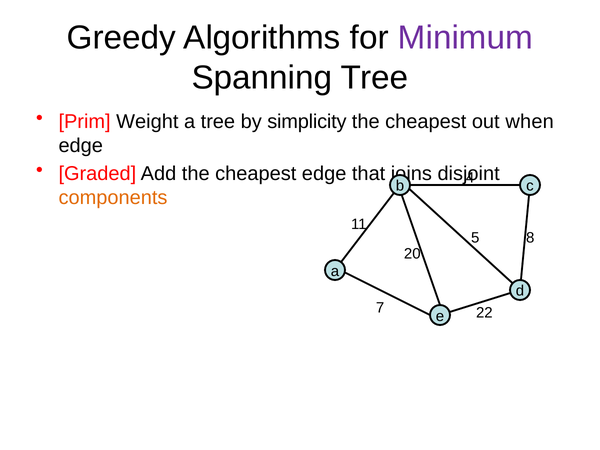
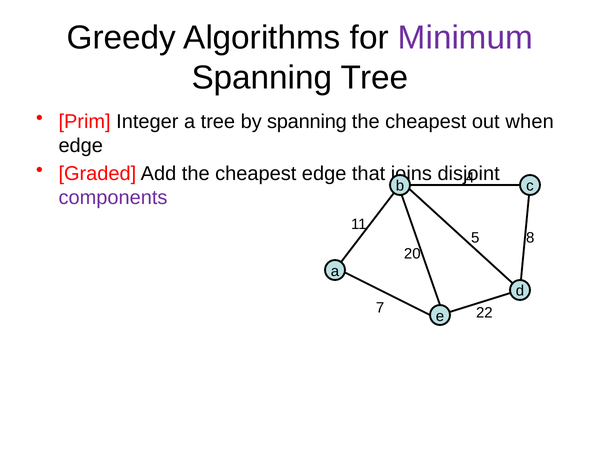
Weight: Weight -> Integer
by simplicity: simplicity -> spanning
components colour: orange -> purple
